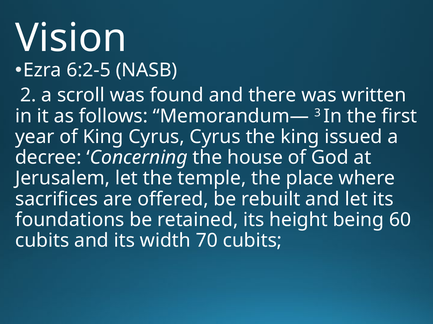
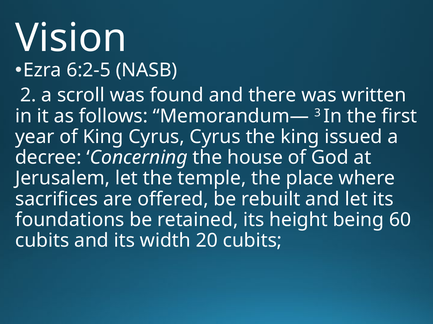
70: 70 -> 20
